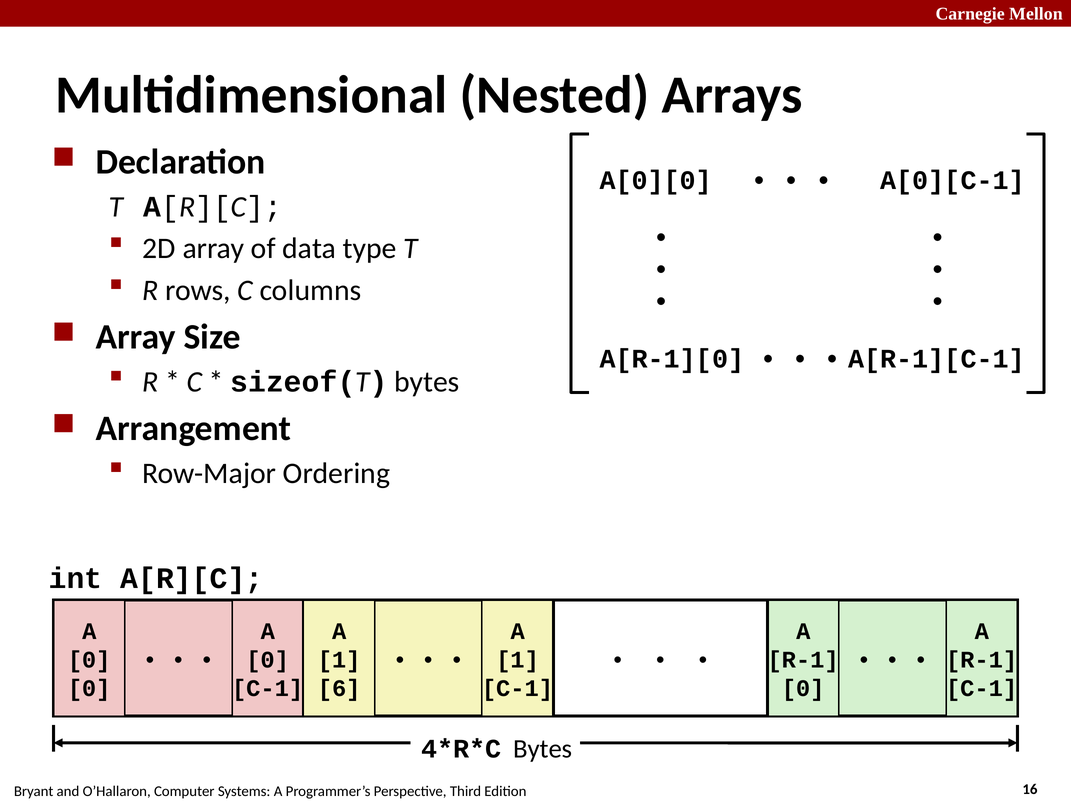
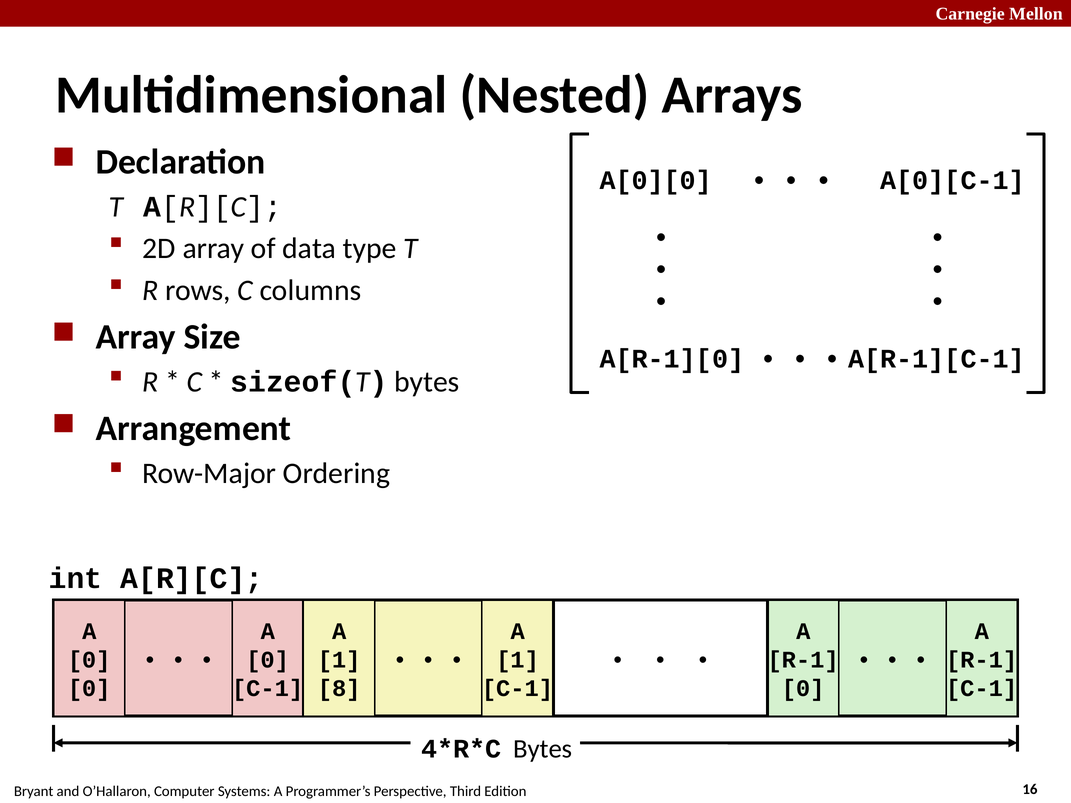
6: 6 -> 8
